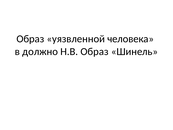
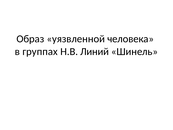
должно: должно -> группах
Н.В Образ: Образ -> Линий
